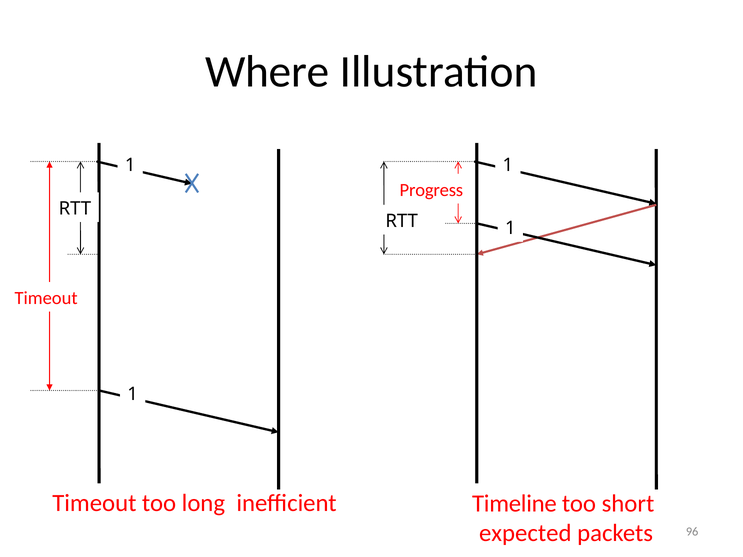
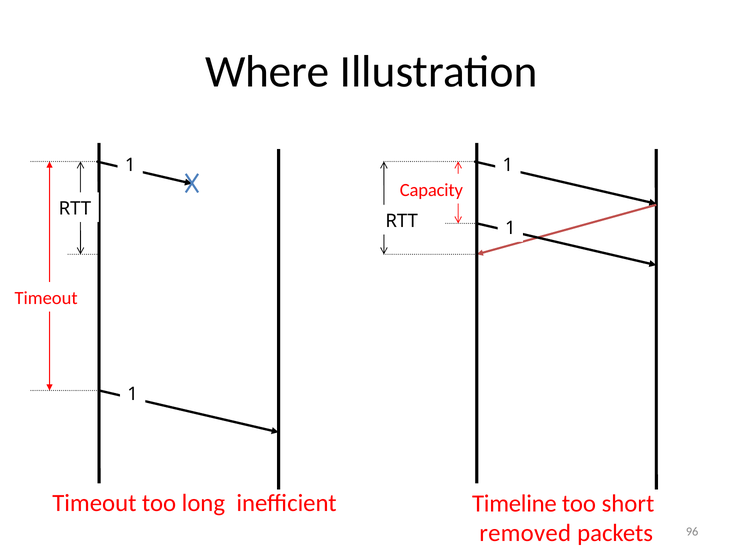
Progress: Progress -> Capacity
expected: expected -> removed
